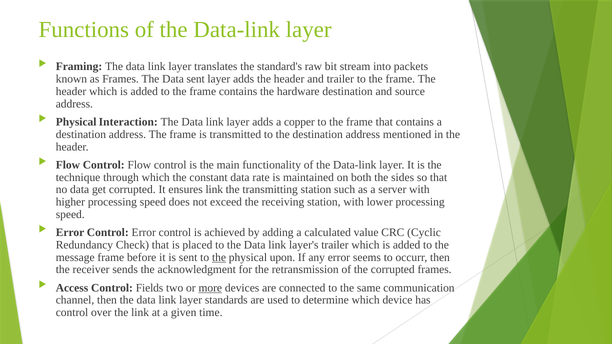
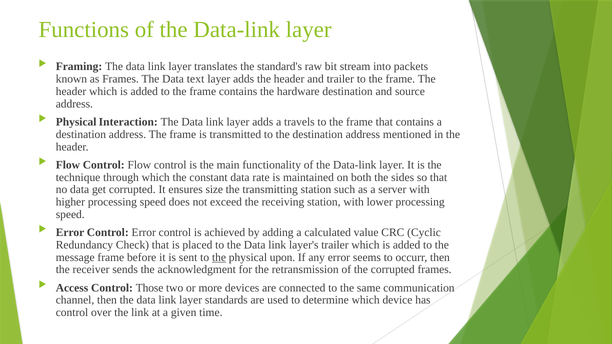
Data sent: sent -> text
copper: copper -> travels
ensures link: link -> size
Fields: Fields -> Those
more underline: present -> none
